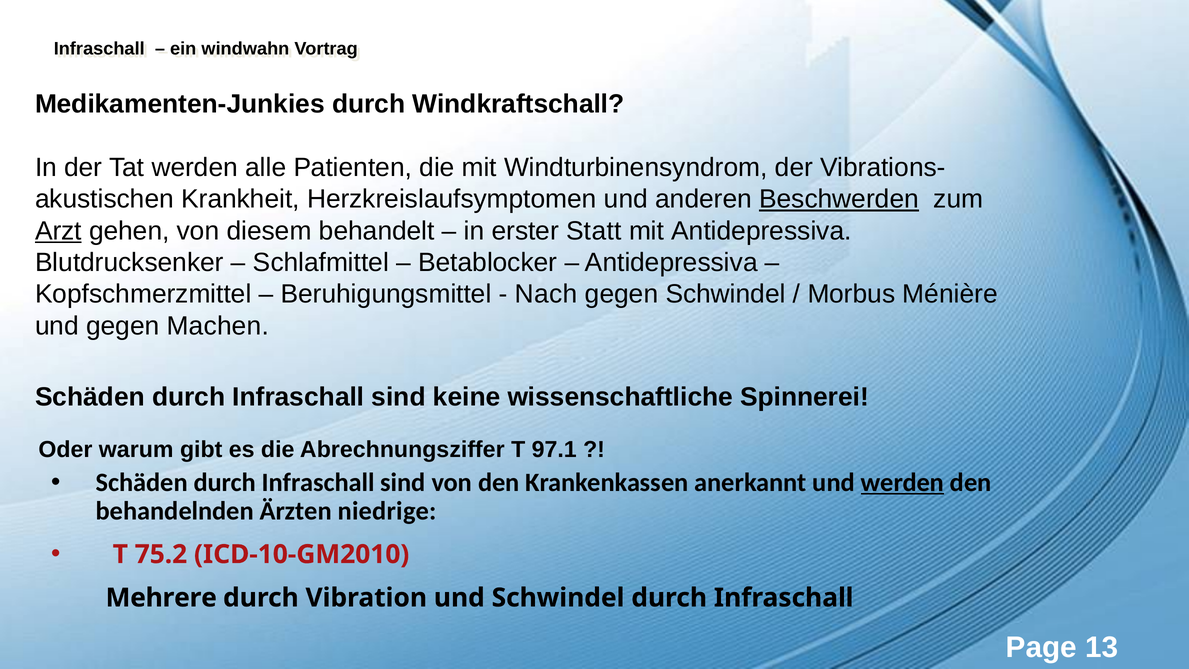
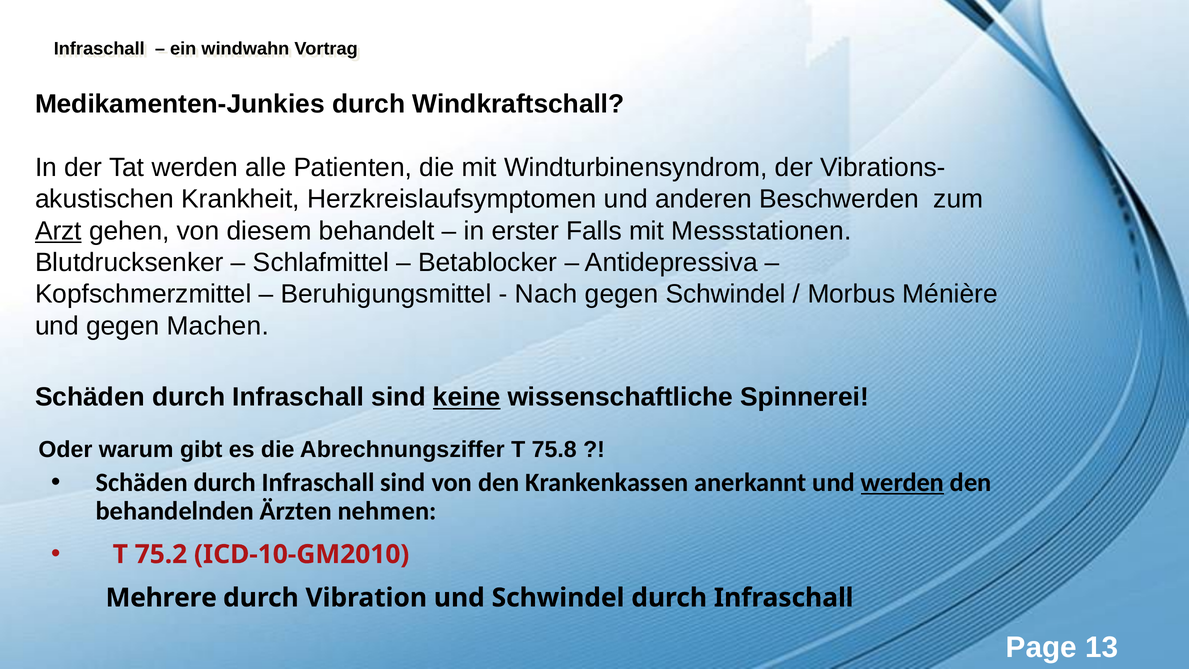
Beschwerden underline: present -> none
Statt: Statt -> Falls
mit Antidepressiva: Antidepressiva -> Messstationen
keine underline: none -> present
97.1: 97.1 -> 75.8
niedrige: niedrige -> nehmen
